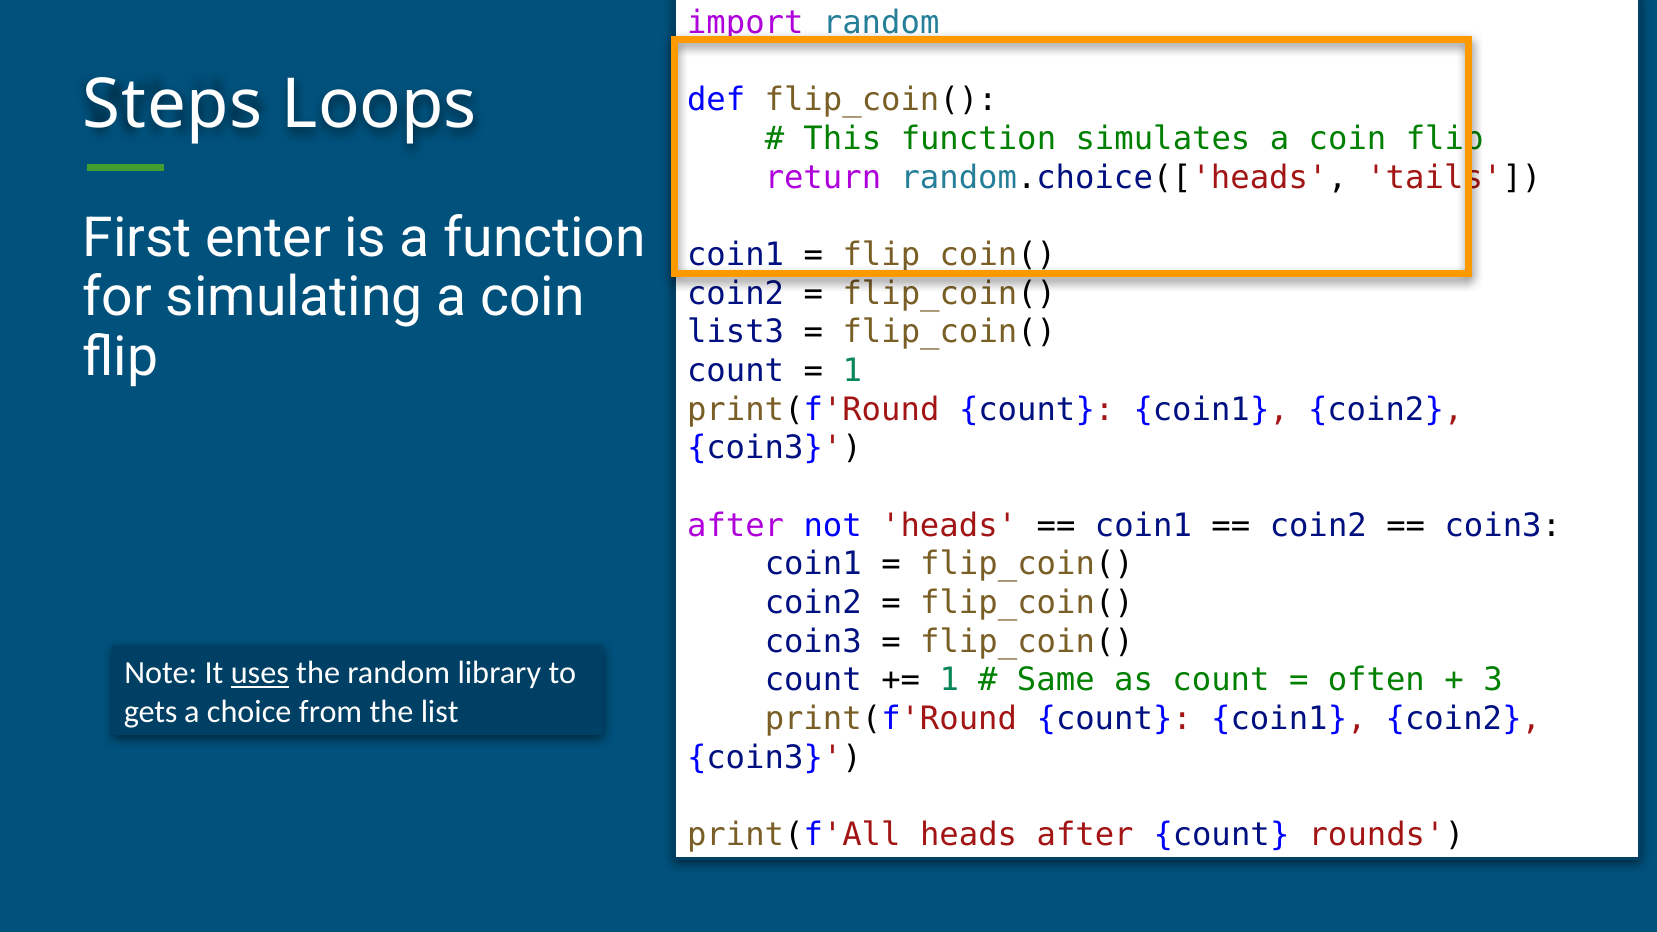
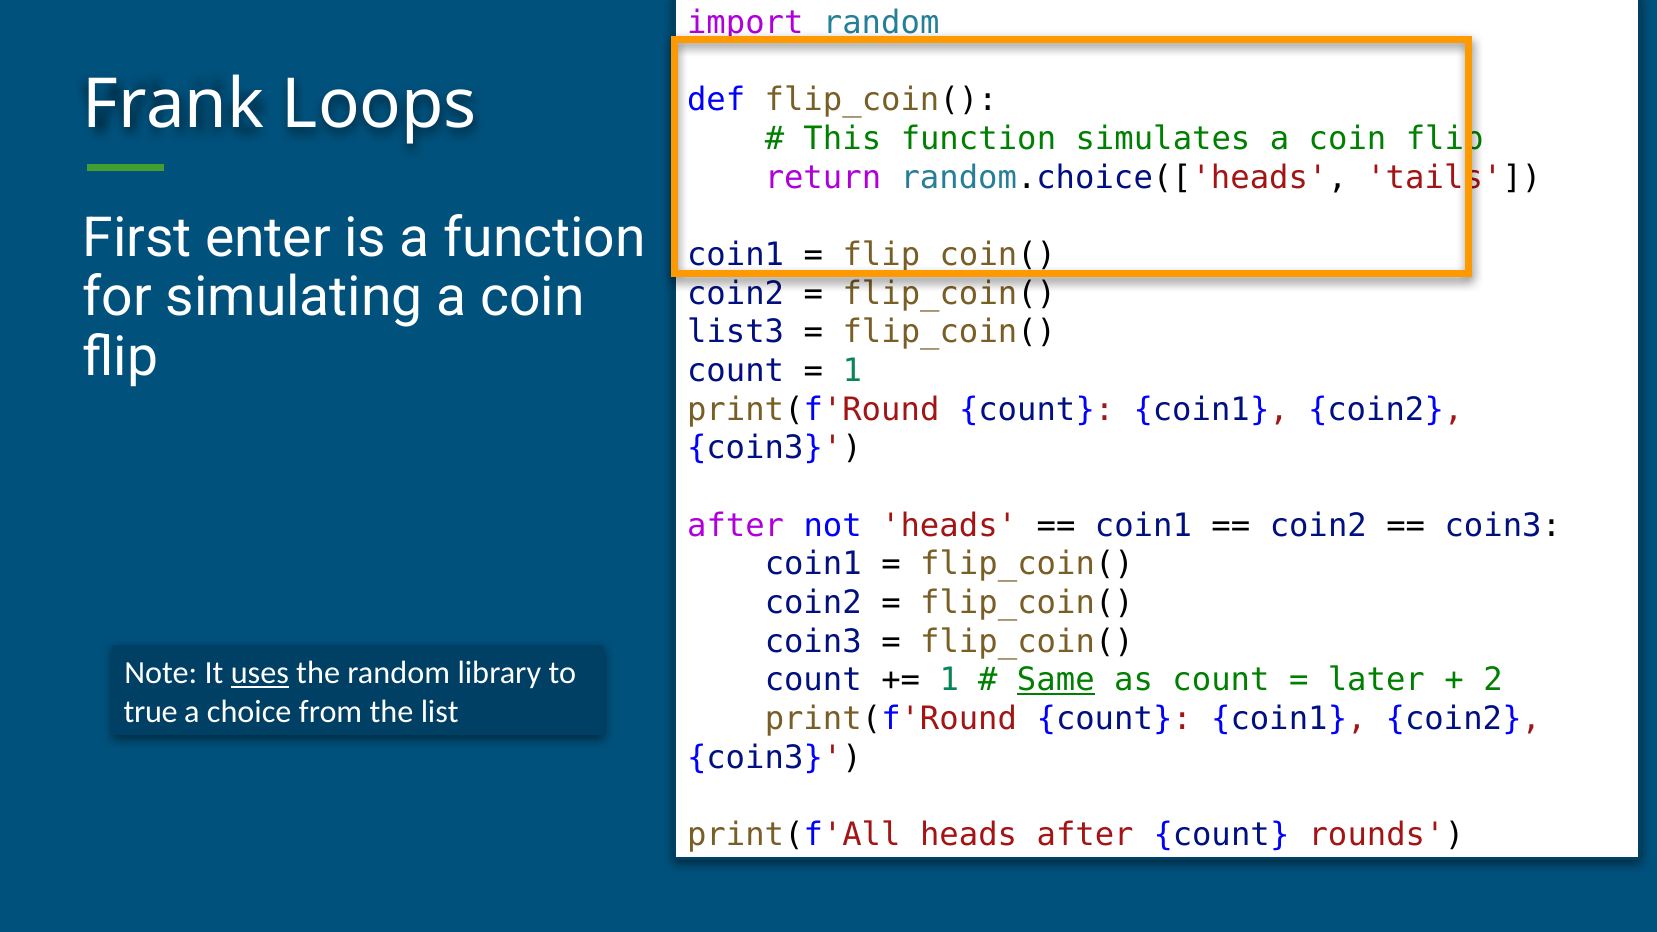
Steps: Steps -> Frank
Same underline: none -> present
often: often -> later
3: 3 -> 2
gets: gets -> true
